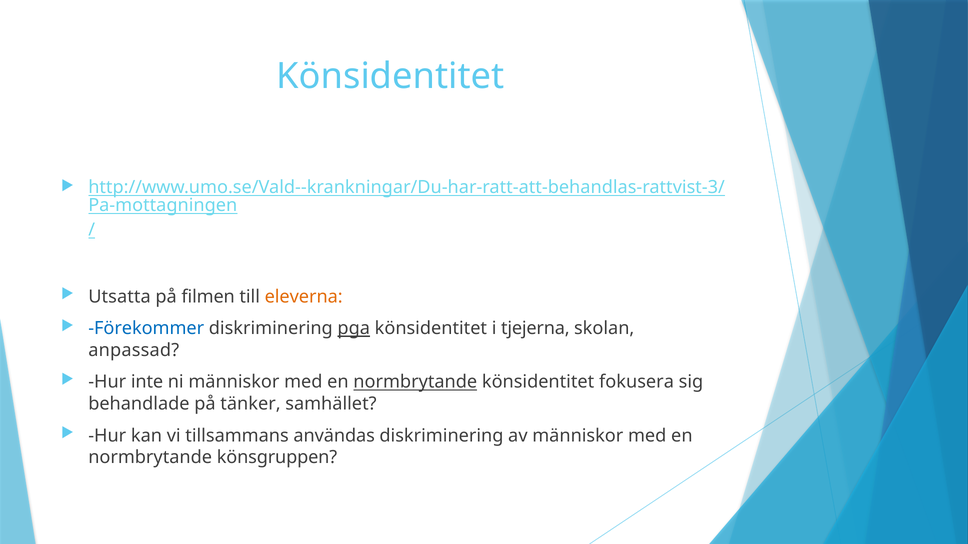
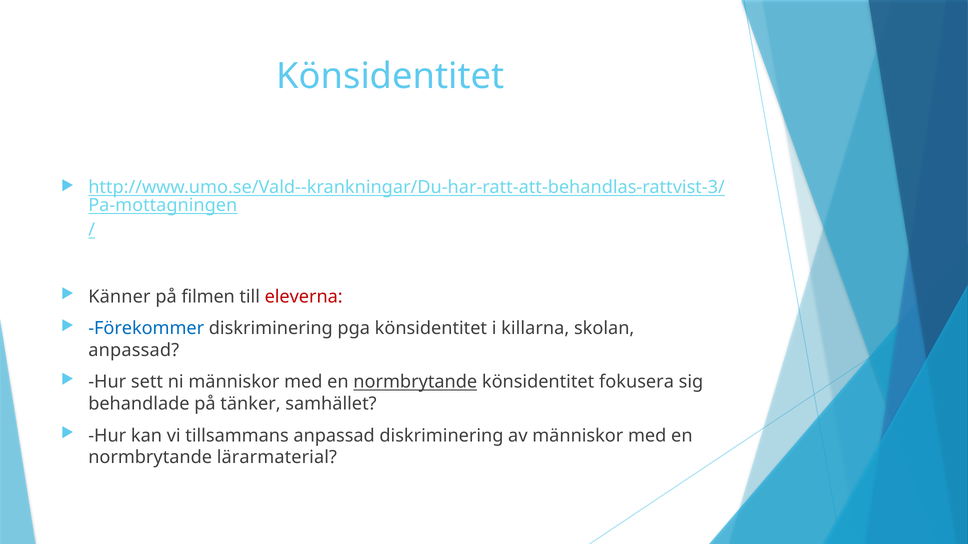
Utsatta: Utsatta -> Känner
eleverna colour: orange -> red
pga underline: present -> none
tjejerna: tjejerna -> killarna
inte: inte -> sett
tillsammans användas: användas -> anpassad
könsgruppen: könsgruppen -> lärarmaterial
